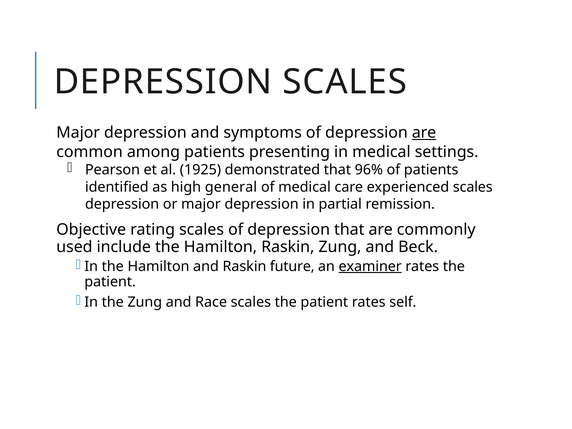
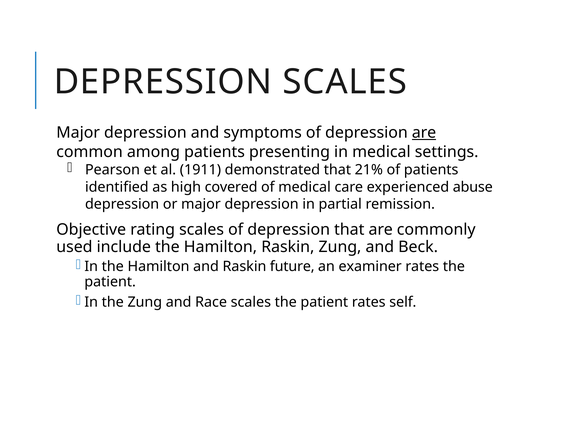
1925: 1925 -> 1911
96%: 96% -> 21%
general: general -> covered
experienced scales: scales -> abuse
examiner underline: present -> none
